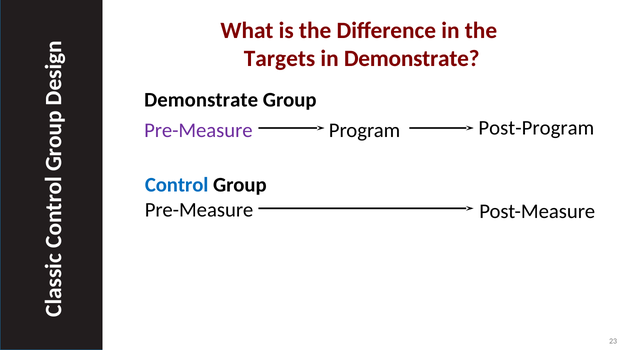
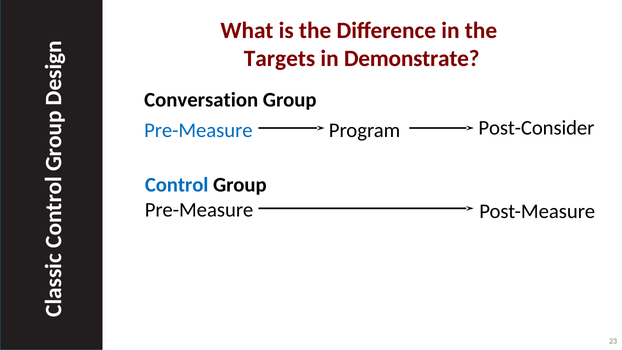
Demonstrate at (201, 100): Demonstrate -> Conversation
Post-Program: Post-Program -> Post-Consider
Pre-Measure at (198, 130) colour: purple -> blue
